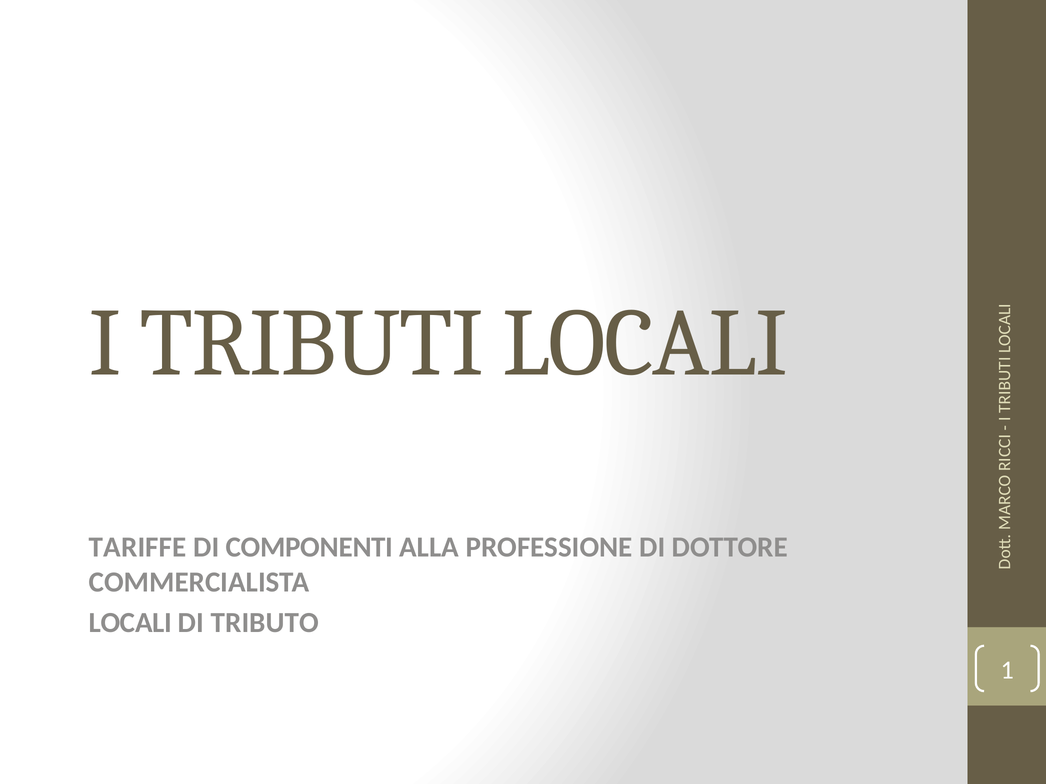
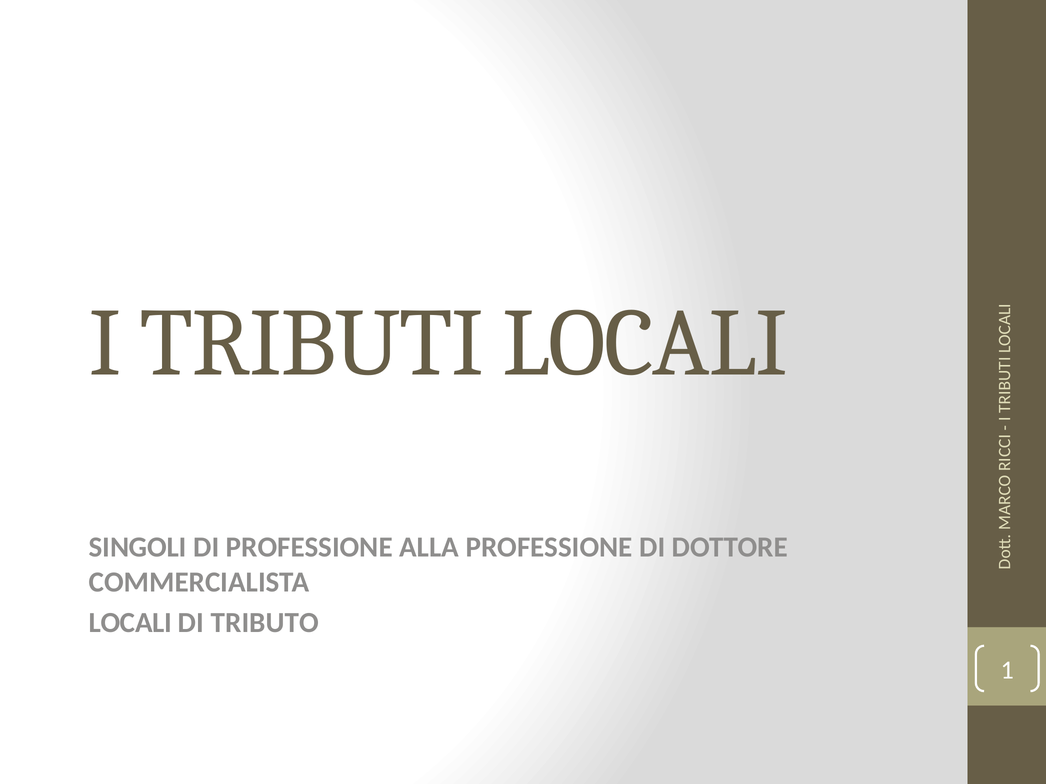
TARIFFE: TARIFFE -> SINGOLI
DI COMPONENTI: COMPONENTI -> PROFESSIONE
